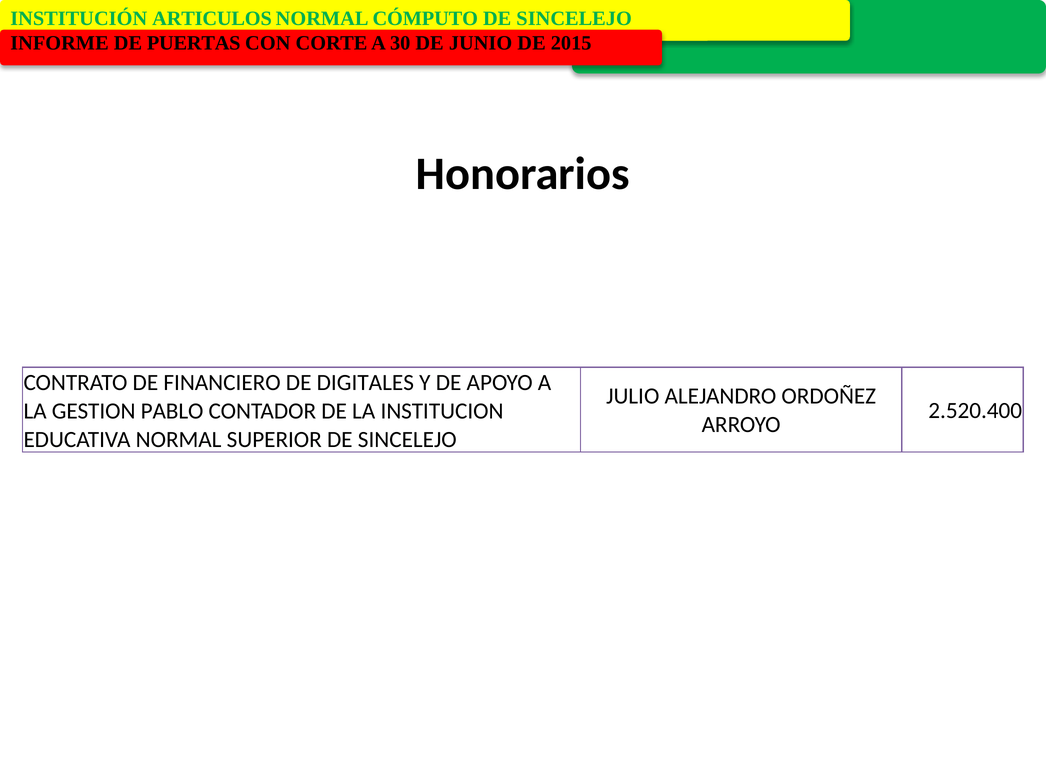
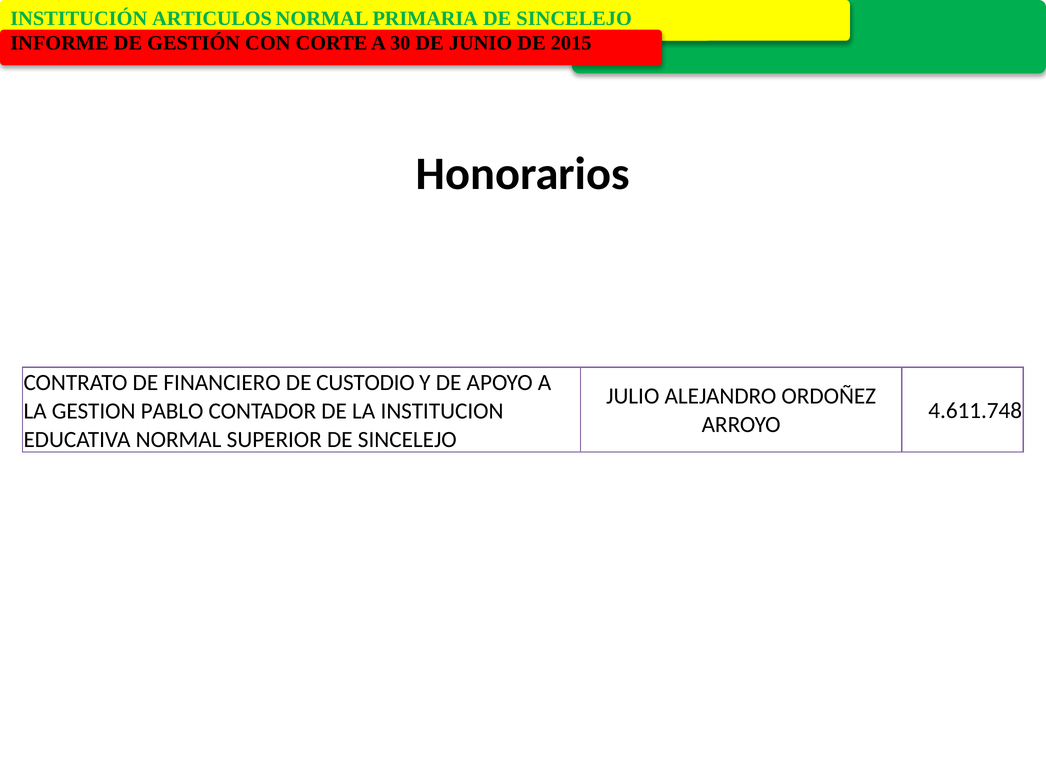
CÓMPUTO: CÓMPUTO -> PRIMARIA
PUERTAS: PUERTAS -> GESTIÓN
DIGITALES: DIGITALES -> CUSTODIO
2.520.400: 2.520.400 -> 4.611.748
